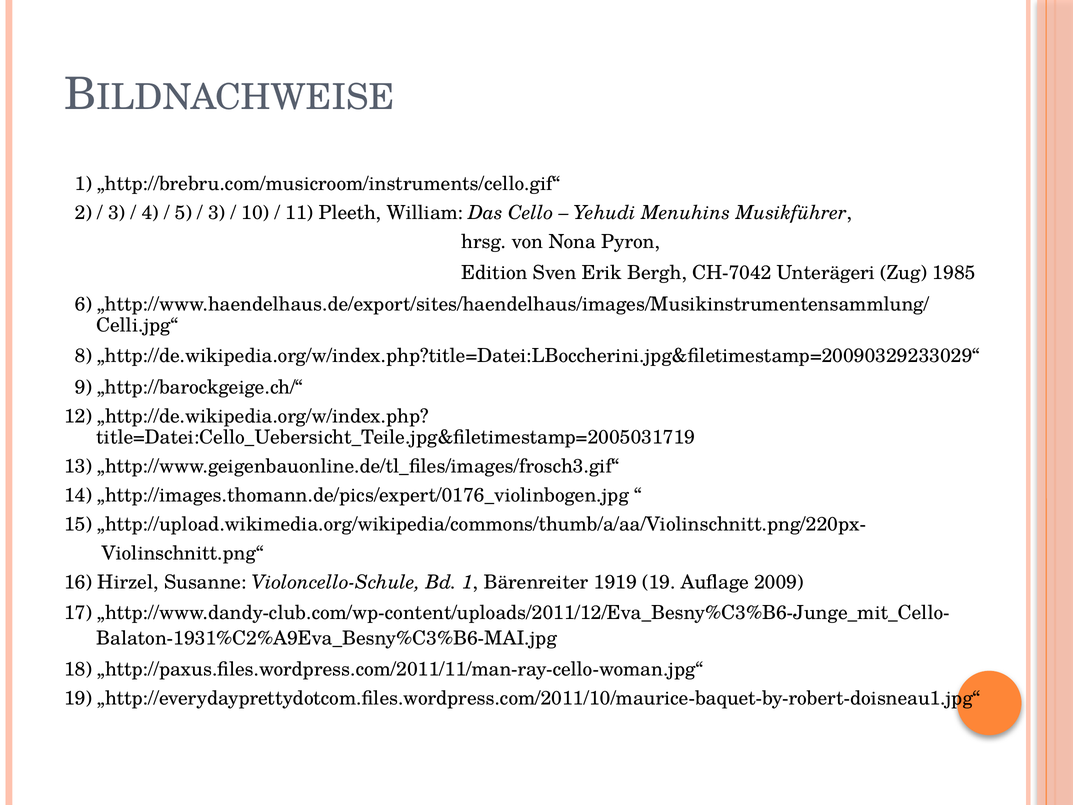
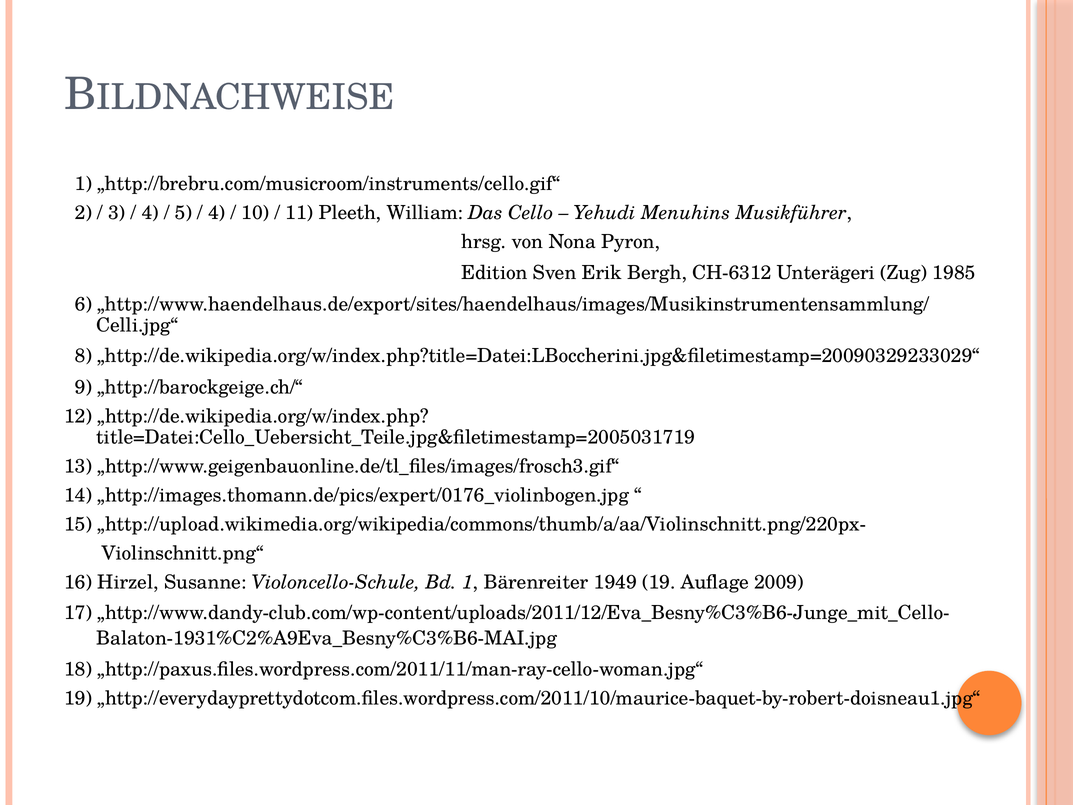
3 at (217, 213): 3 -> 4
CH-7042: CH-7042 -> CH-6312
1919: 1919 -> 1949
